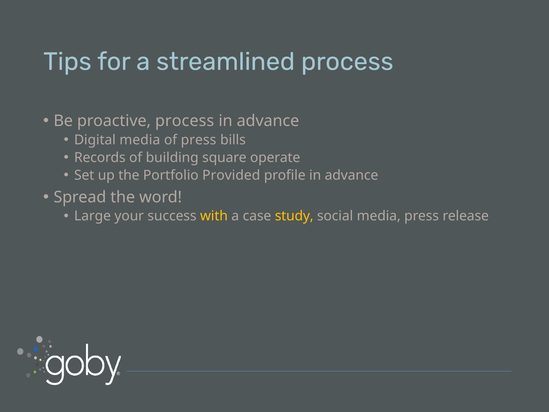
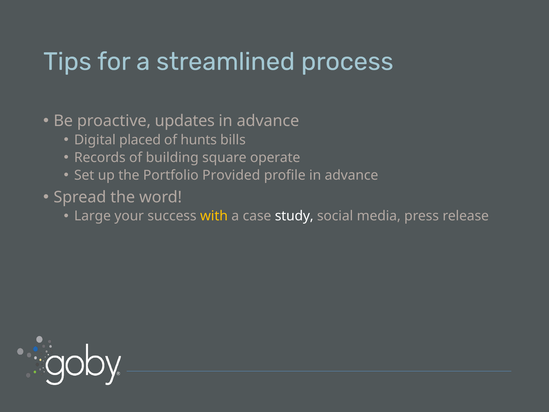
proactive process: process -> updates
Digital media: media -> placed
of press: press -> hunts
study colour: yellow -> white
